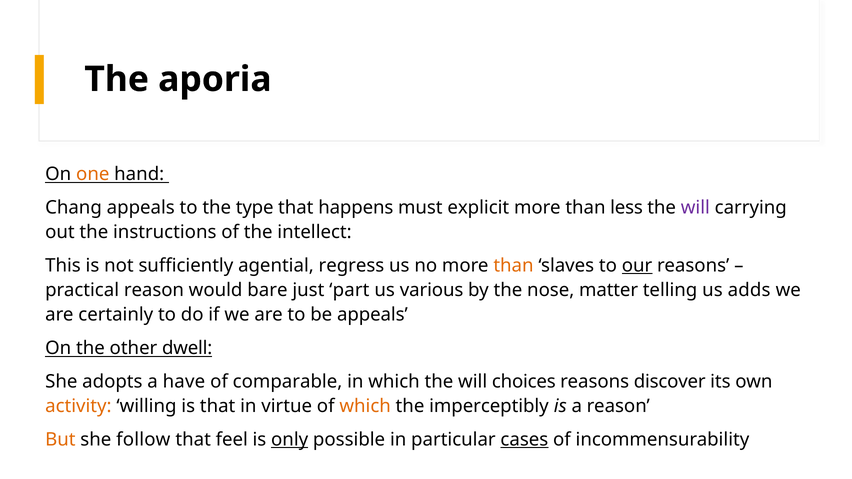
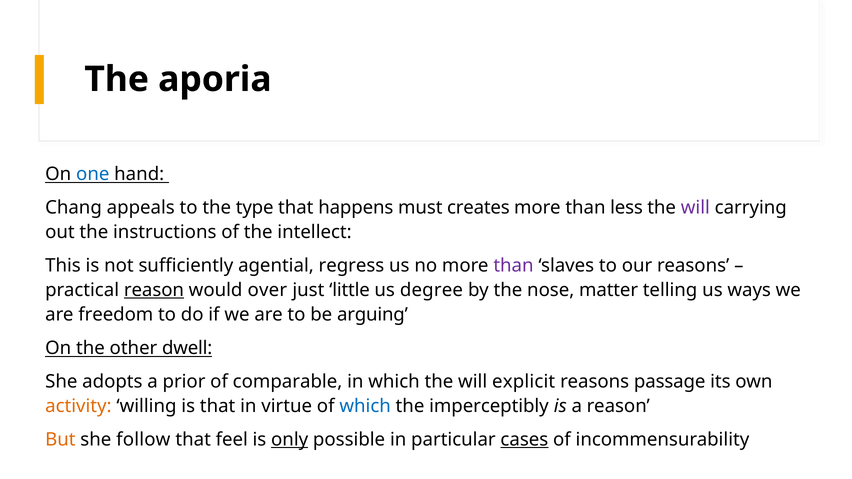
one colour: orange -> blue
explicit: explicit -> creates
than at (513, 265) colour: orange -> purple
our underline: present -> none
reason at (154, 290) underline: none -> present
bare: bare -> over
part: part -> little
various: various -> degree
adds: adds -> ways
certainly: certainly -> freedom
be appeals: appeals -> arguing
have: have -> prior
choices: choices -> explicit
discover: discover -> passage
which at (365, 406) colour: orange -> blue
